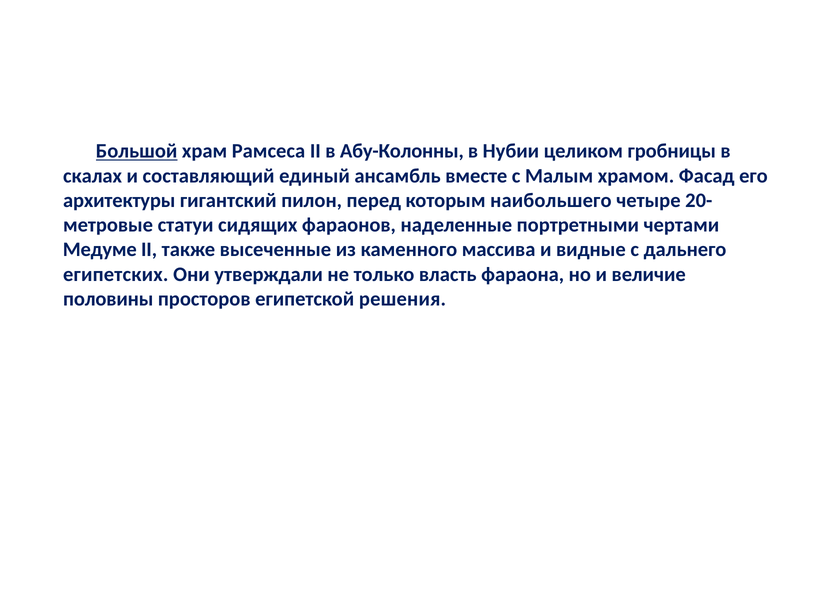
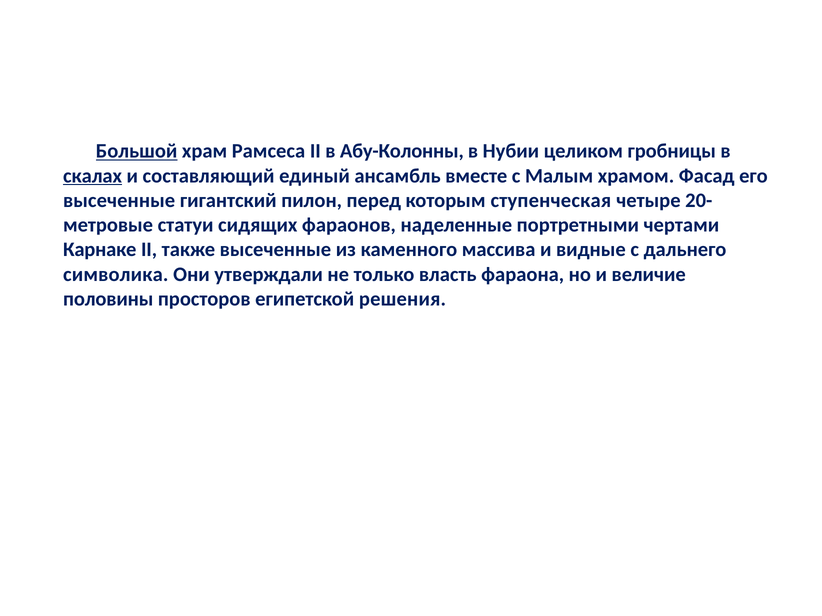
скалах underline: none -> present
архитектуры at (119, 201): архитектуры -> высеченные
наибольшего: наибольшего -> ступенческая
Медуме: Медуме -> Карнаке
египетских: египетских -> символика
